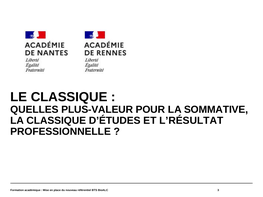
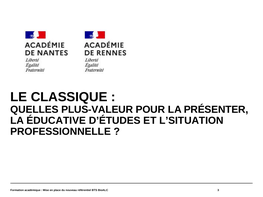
SOMMATIVE: SOMMATIVE -> PRÉSENTER
LA CLASSIQUE: CLASSIQUE -> ÉDUCATIVE
L’RÉSULTAT: L’RÉSULTAT -> L’SITUATION
